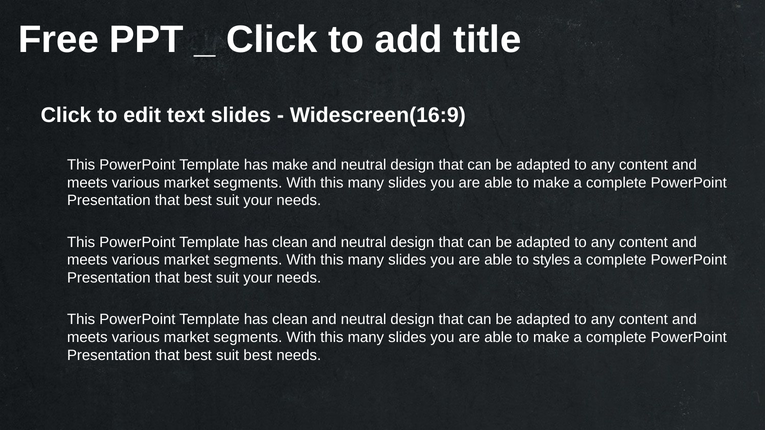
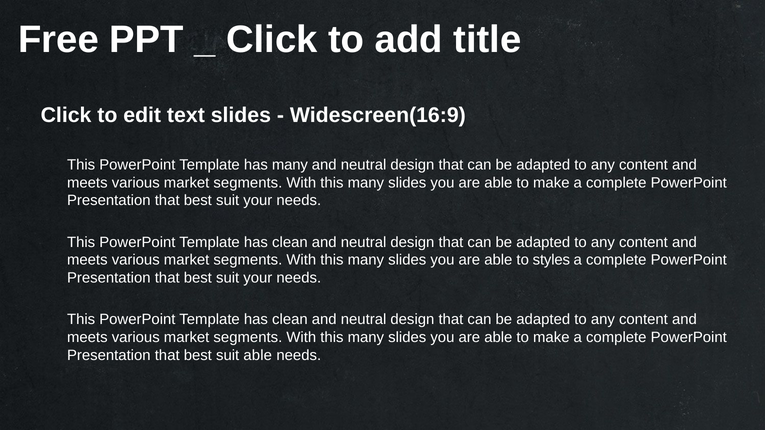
has make: make -> many
suit best: best -> able
